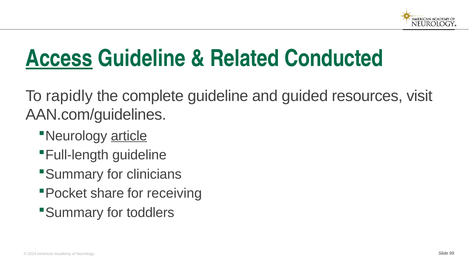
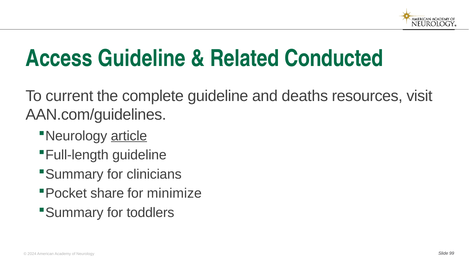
Access underline: present -> none
rapidly: rapidly -> current
guided: guided -> deaths
receiving: receiving -> minimize
